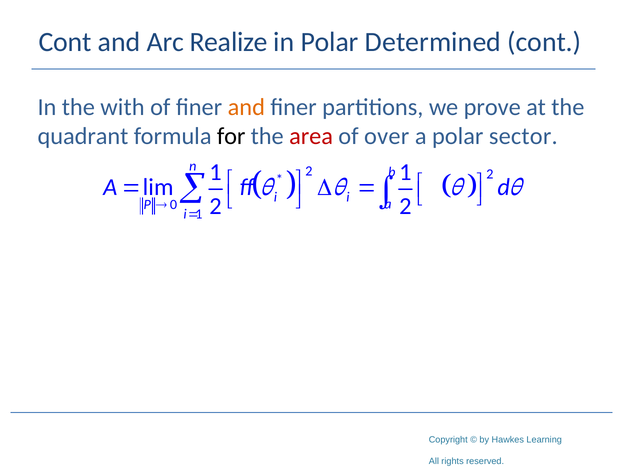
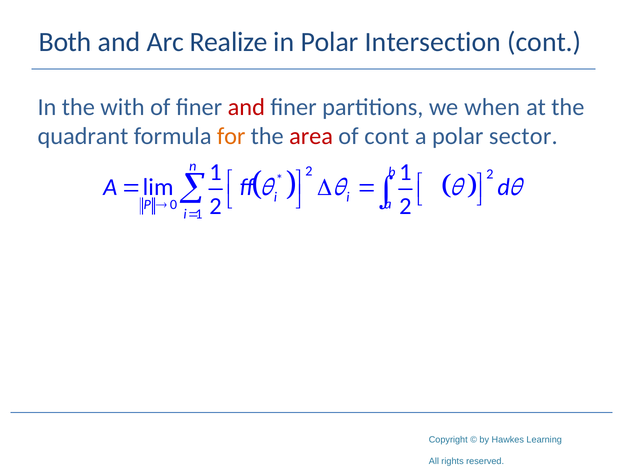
Cont at (65, 42): Cont -> Both
Determined: Determined -> Intersection
and at (246, 107) colour: orange -> red
prove: prove -> when
for colour: black -> orange
of over: over -> cont
